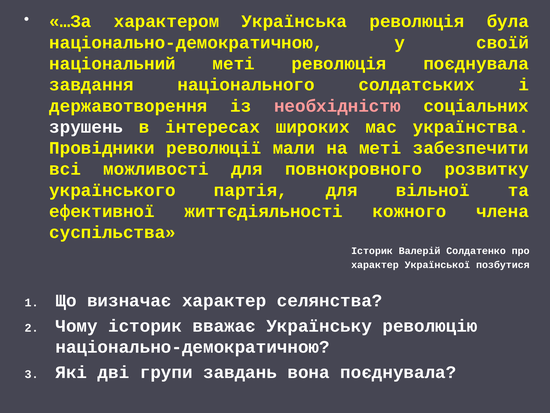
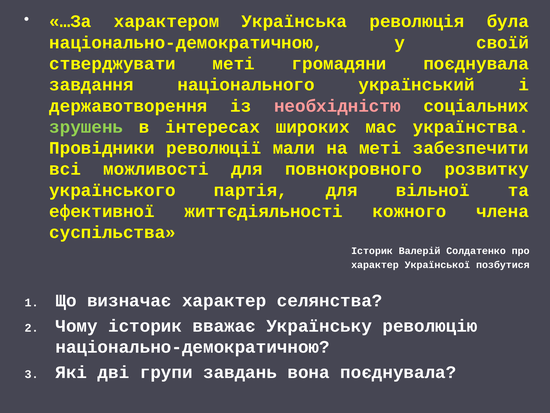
національний: національний -> стверджувати
меті революція: революція -> громадяни
солдатських: солдатських -> український
зрушень colour: white -> light green
